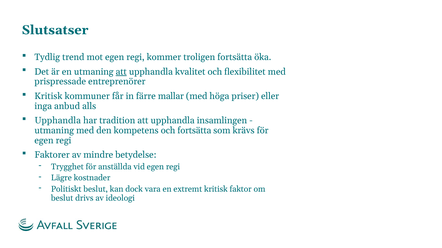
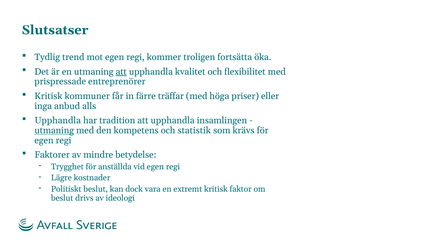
mallar: mallar -> träffar
utmaning at (54, 131) underline: none -> present
och fortsätta: fortsätta -> statistik
